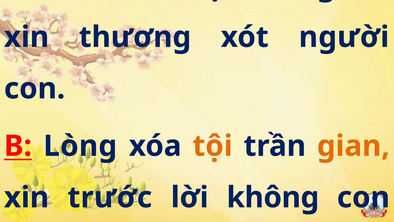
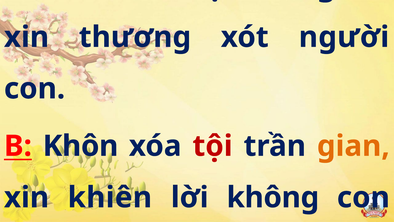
Lòng: Lòng -> Khôn
tội at (213, 146) colour: orange -> red
trước: trước -> khiên
